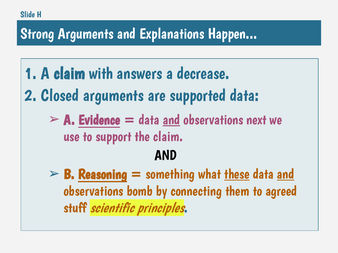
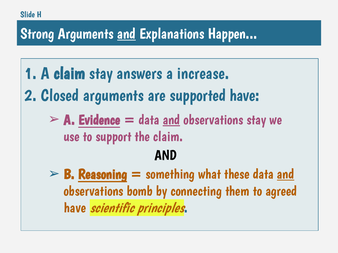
and at (126, 34) underline: none -> present
claim with: with -> stay
decrease: decrease -> increase
supported data: data -> have
observations next: next -> stay
these underline: present -> none
stuff at (75, 208): stuff -> have
